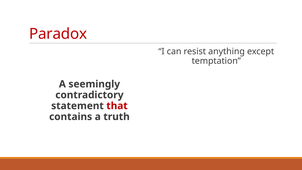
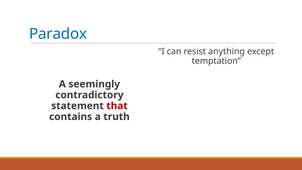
Paradox colour: red -> blue
